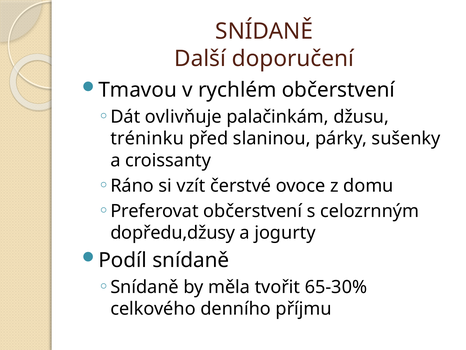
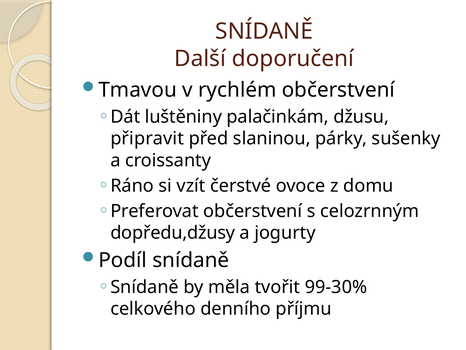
ovlivňuje: ovlivňuje -> luštěniny
tréninku: tréninku -> připravit
65-30%: 65-30% -> 99-30%
